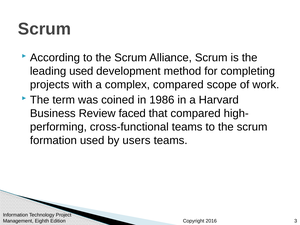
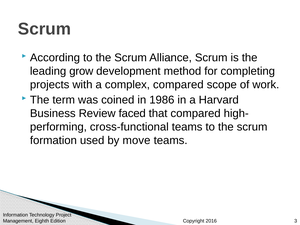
leading used: used -> grow
users: users -> move
